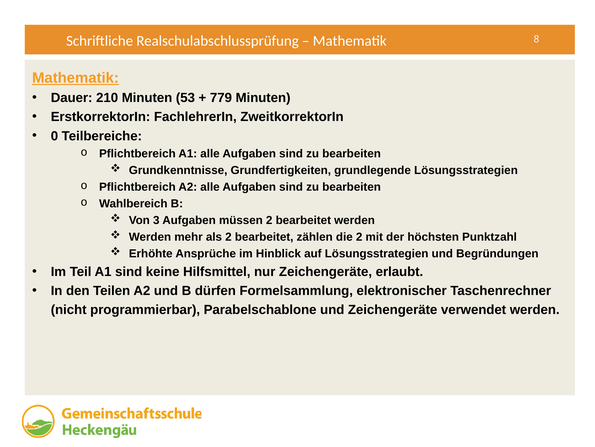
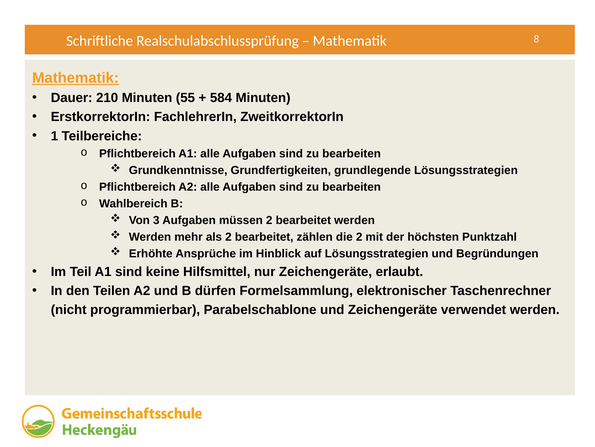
53: 53 -> 55
779: 779 -> 584
0: 0 -> 1
